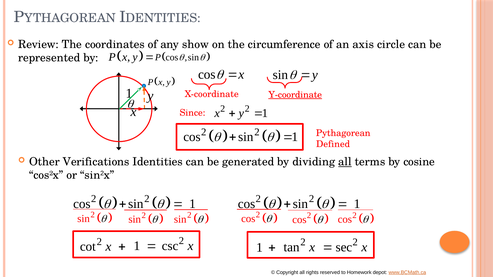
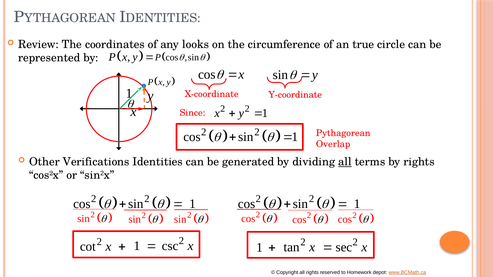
show: show -> looks
axis: axis -> true
Y-coordinate underline: present -> none
Defined: Defined -> Overlap
by cosine: cosine -> rights
